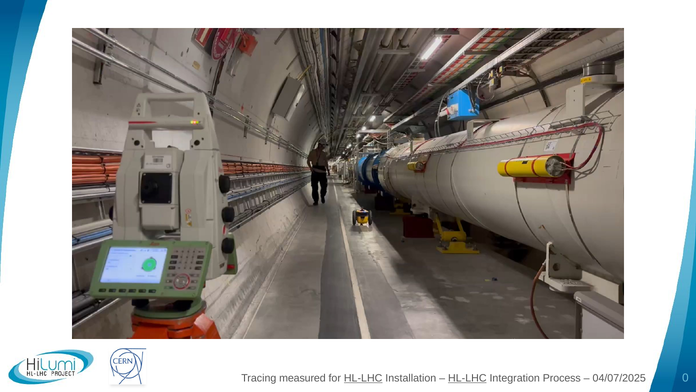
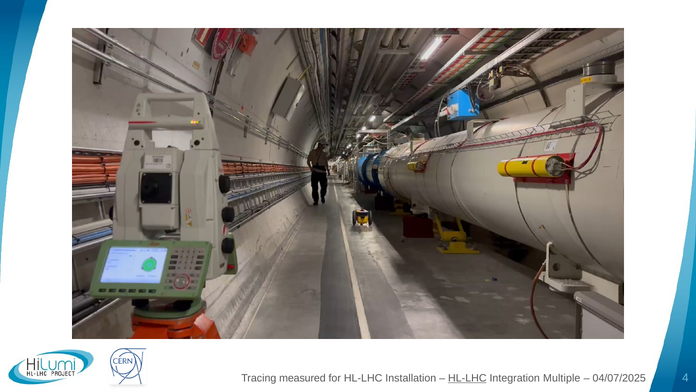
0: 0 -> 4
HL-LHC at (363, 378) underline: present -> none
Process: Process -> Multiple
